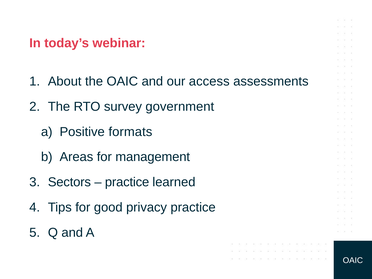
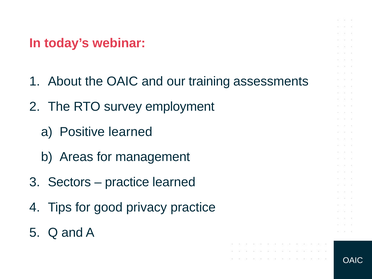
access: access -> training
government: government -> employment
Positive formats: formats -> learned
